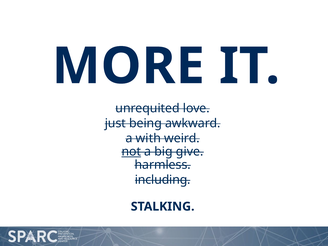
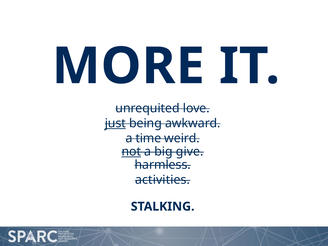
just underline: none -> present
with: with -> time
including: including -> activities
